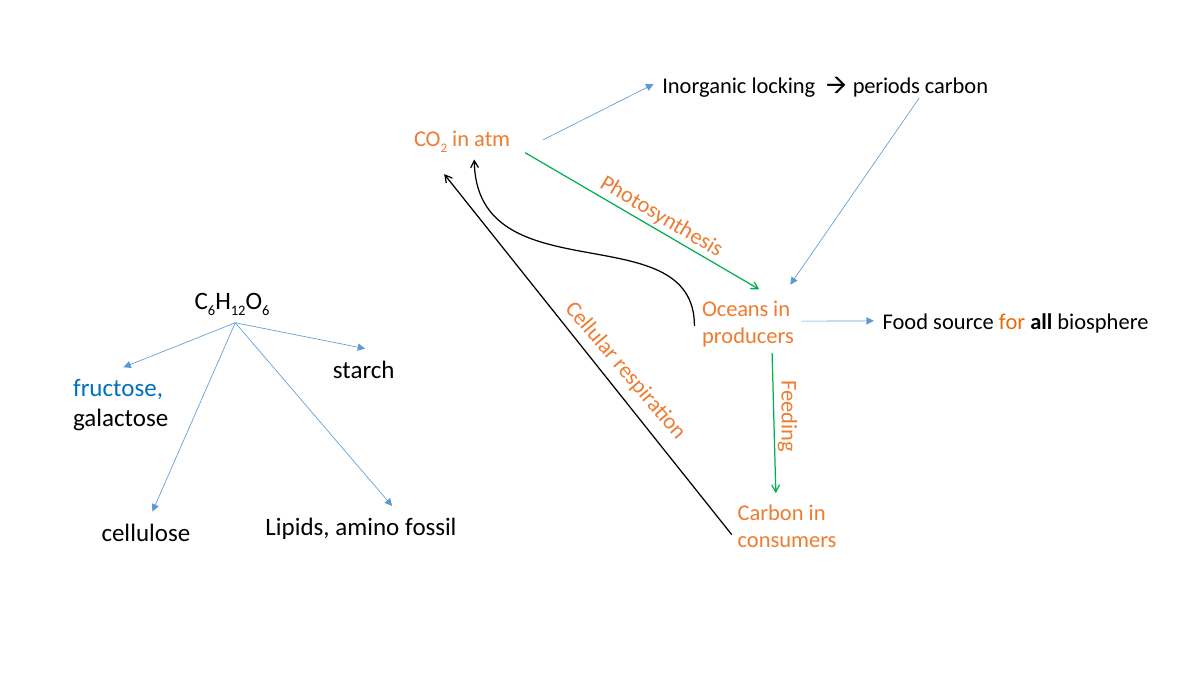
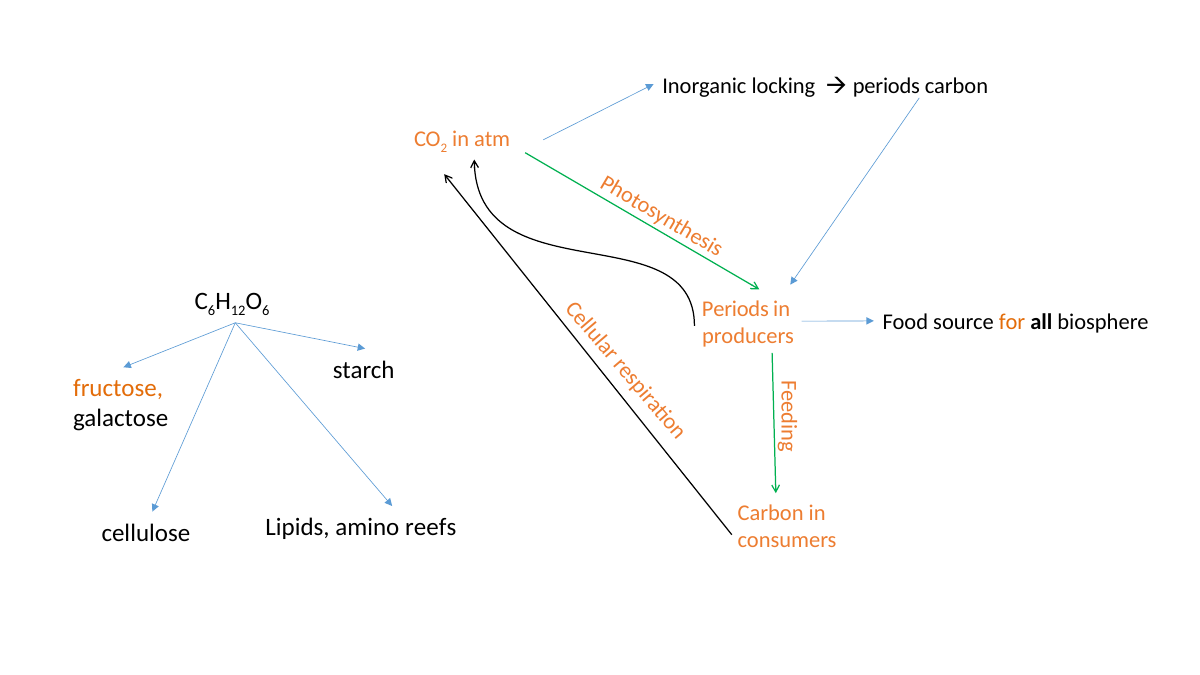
Oceans at (735, 309): Oceans -> Periods
fructose colour: blue -> orange
fossil: fossil -> reefs
